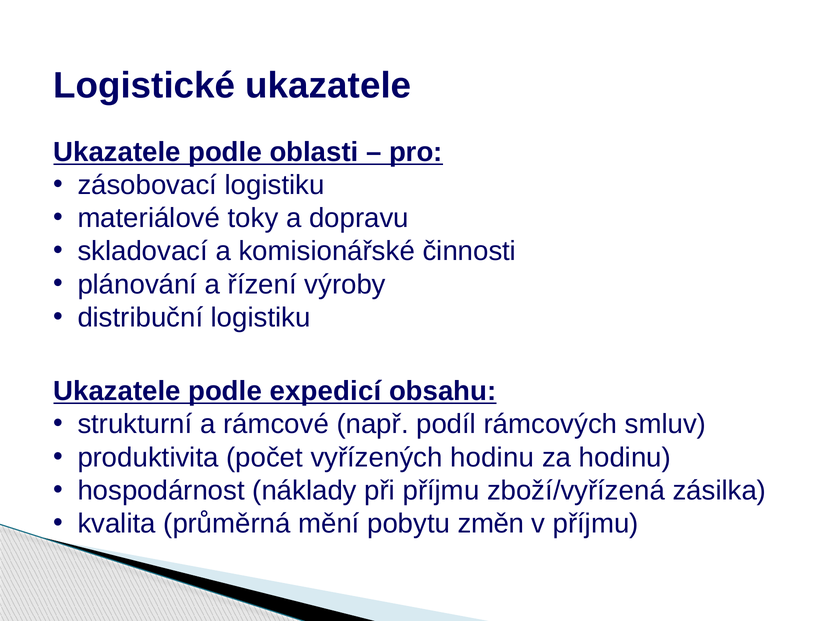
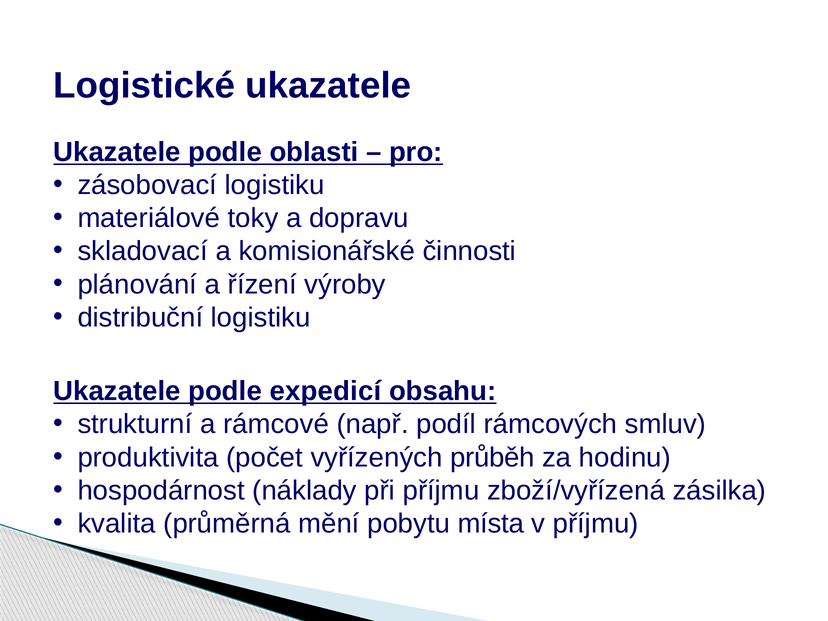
vyřízených hodinu: hodinu -> průběh
změn: změn -> místa
